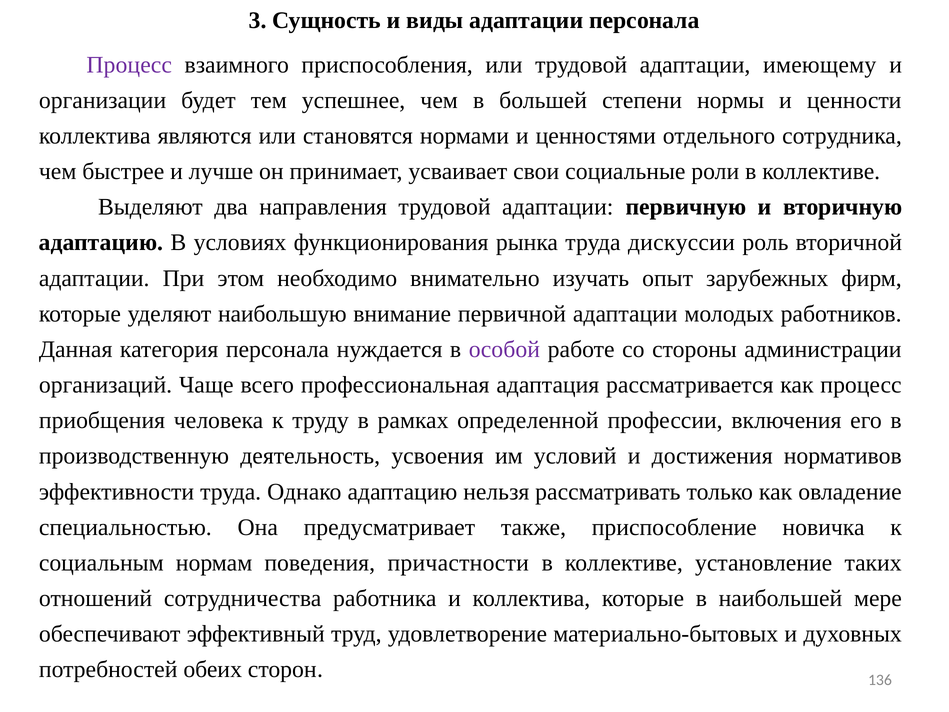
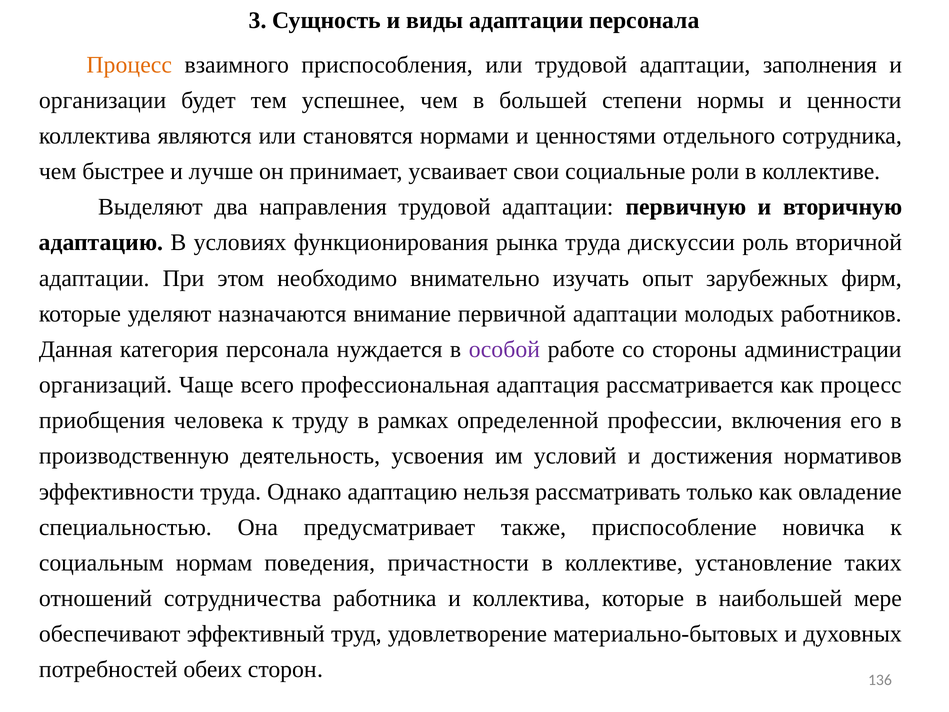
Процесс at (129, 65) colour: purple -> orange
имеющему: имеющему -> заполнения
наибольшую: наибольшую -> назначаются
